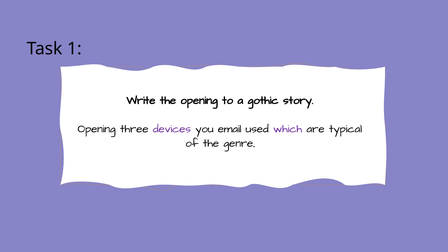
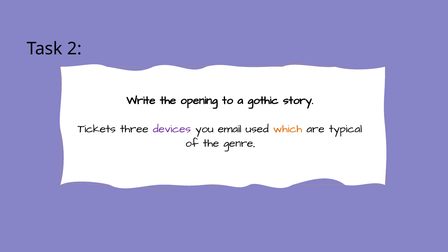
1: 1 -> 2
Opening at (97, 129): Opening -> Tickets
which colour: purple -> orange
